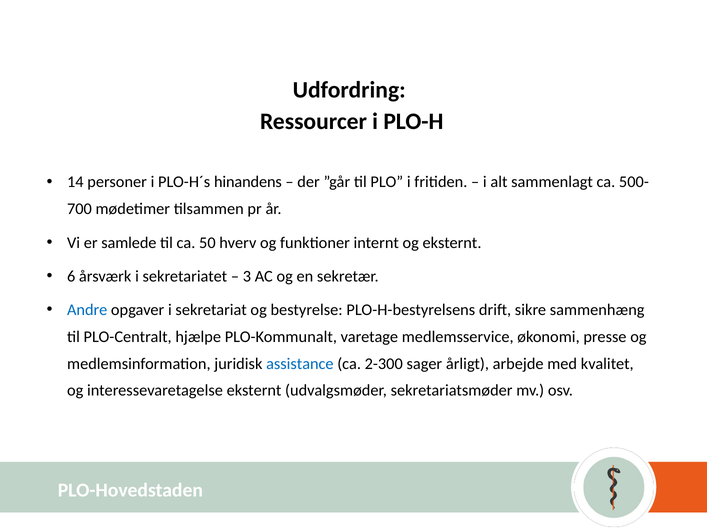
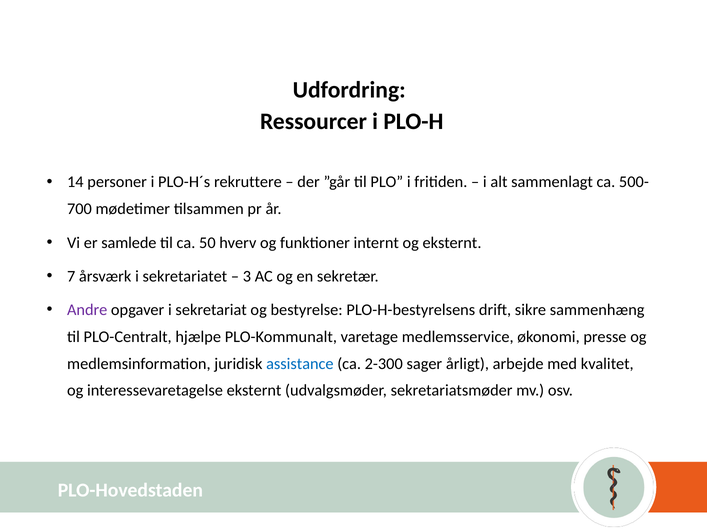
hinandens: hinandens -> rekruttere
6: 6 -> 7
Andre colour: blue -> purple
